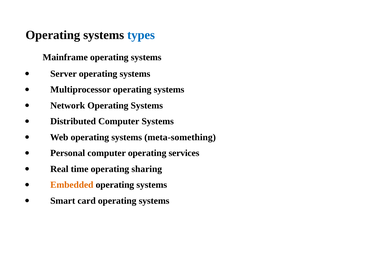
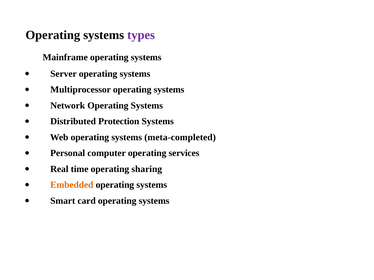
types colour: blue -> purple
Distributed Computer: Computer -> Protection
meta-something: meta-something -> meta-completed
